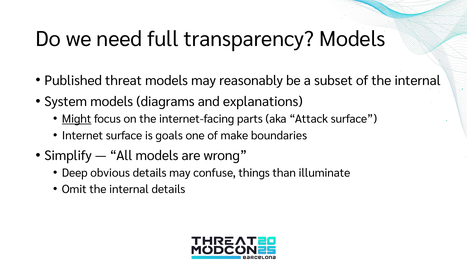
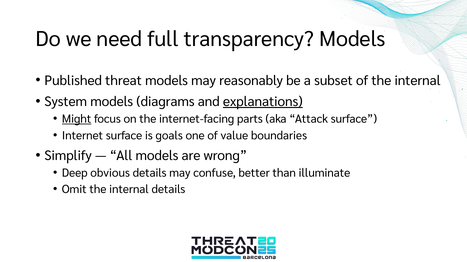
explanations underline: none -> present
make: make -> value
things: things -> better
